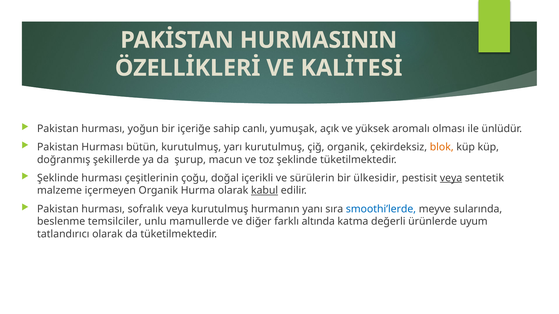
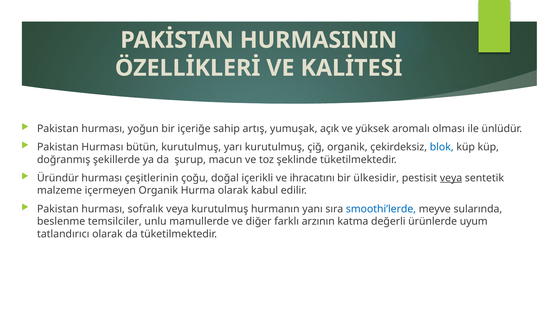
canlı: canlı -> artış
blok colour: orange -> blue
Şeklinde at (58, 178): Şeklinde -> Üründür
sürülerin: sürülerin -> ihracatını
kabul underline: present -> none
altında: altında -> arzının
